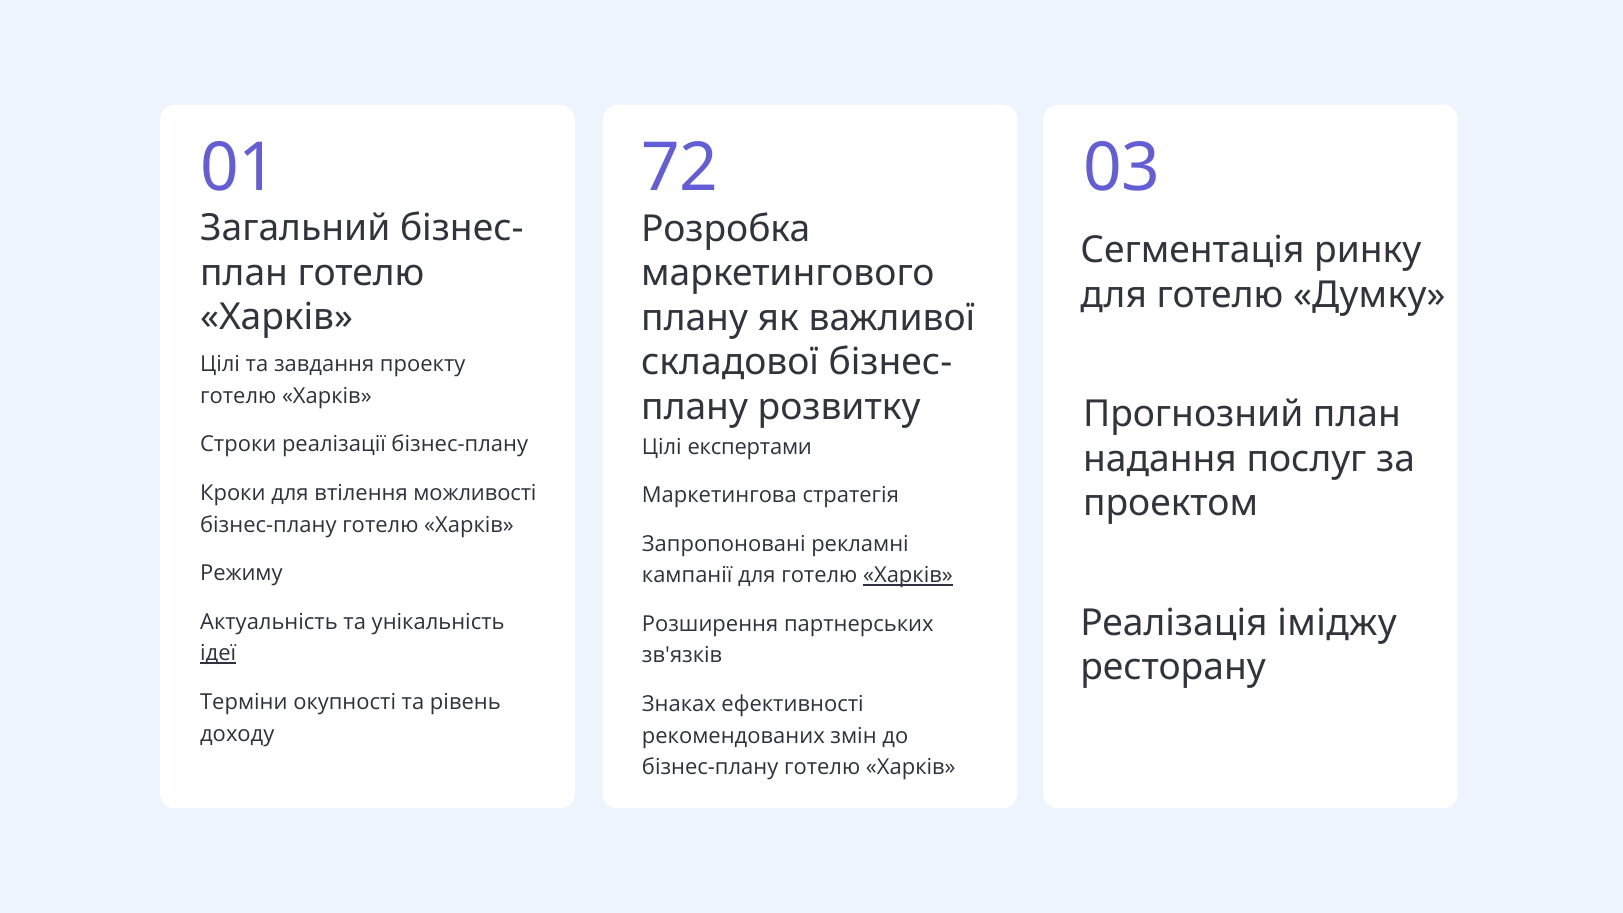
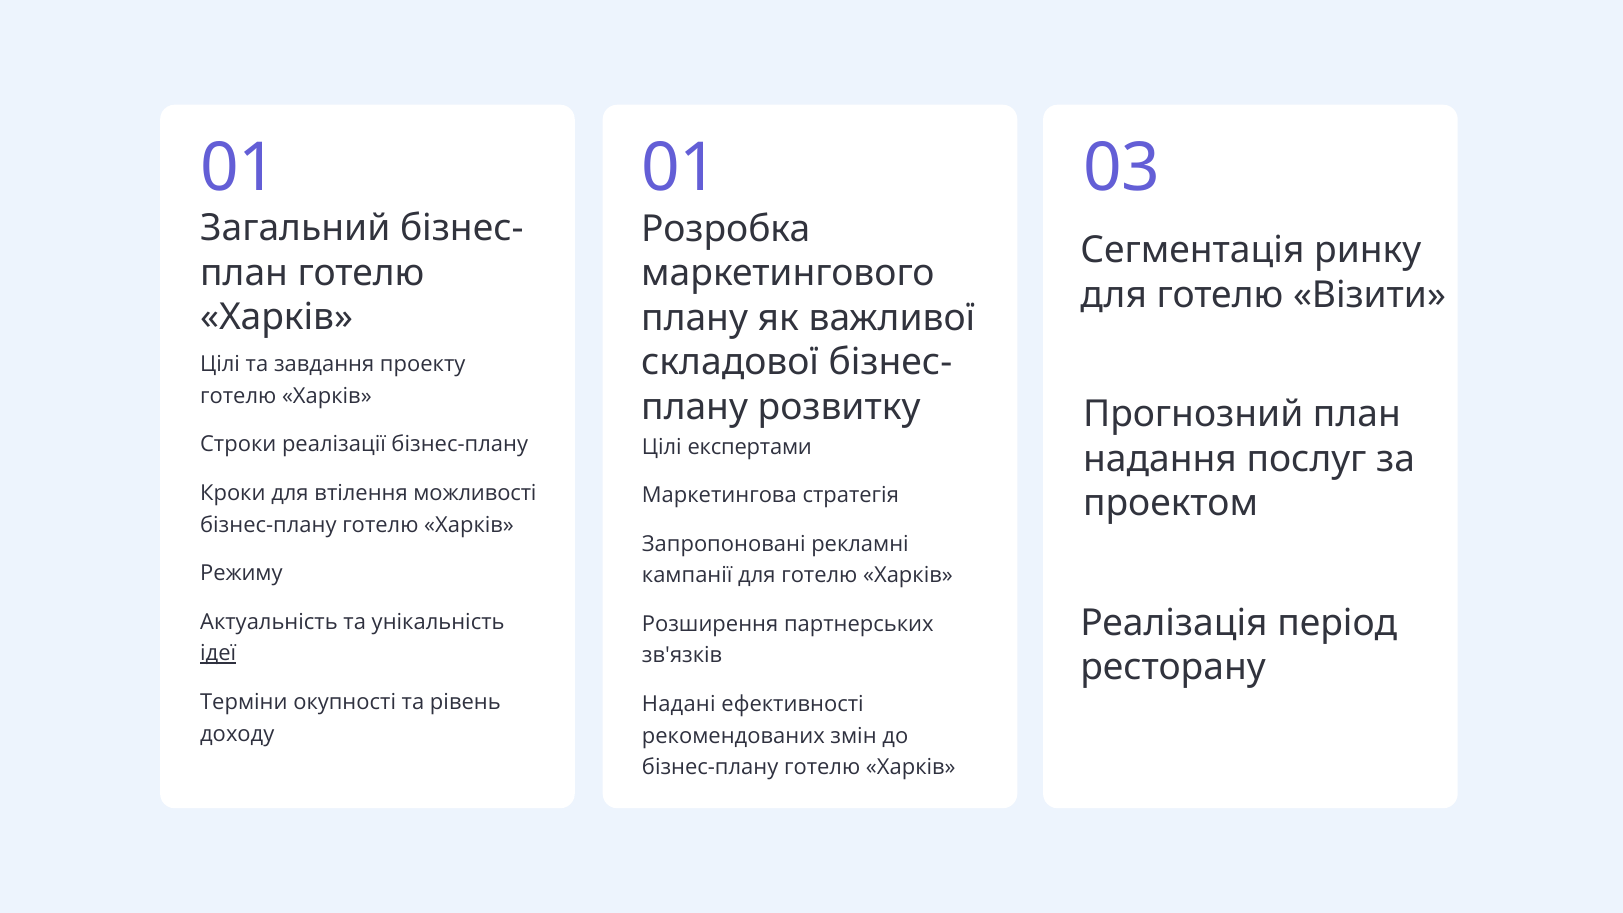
01 72: 72 -> 01
Думку: Думку -> Візити
Харків at (908, 576) underline: present -> none
іміджу: іміджу -> період
Знаках: Знаках -> Надані
